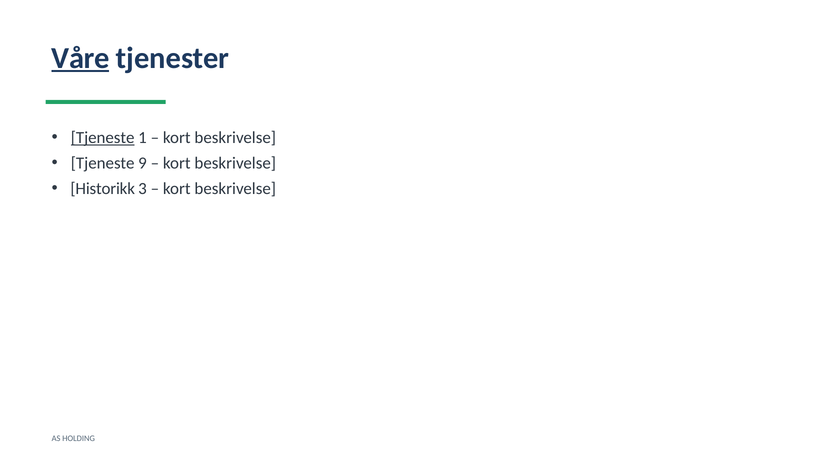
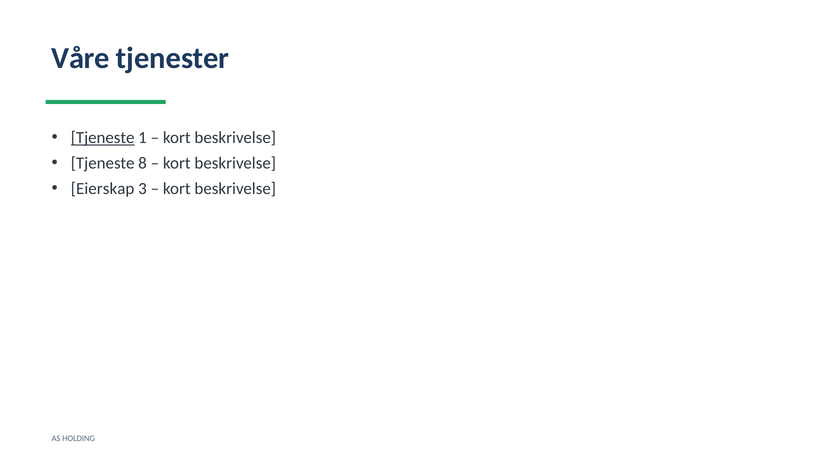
Våre underline: present -> none
9: 9 -> 8
Historikk: Historikk -> Eierskap
